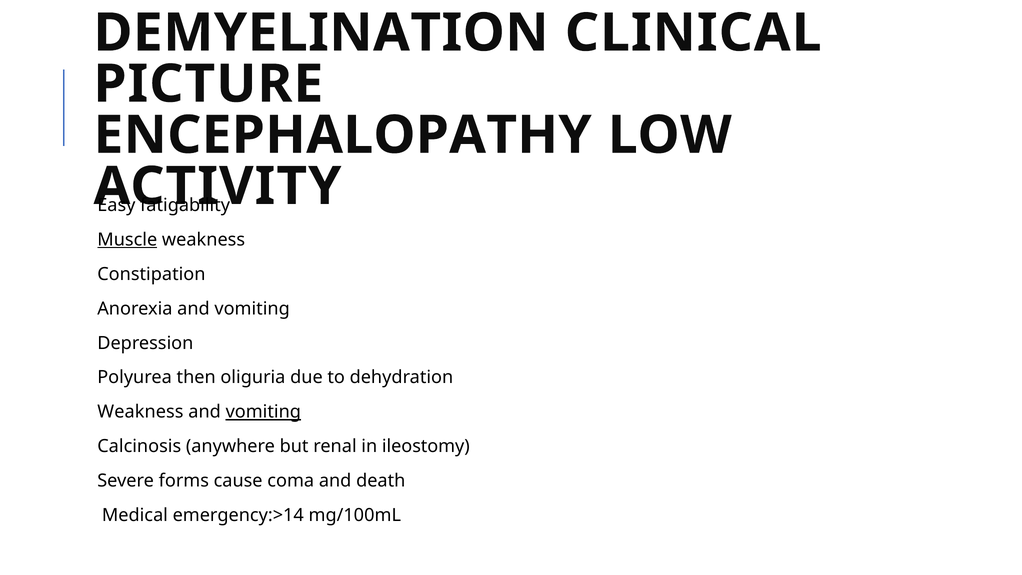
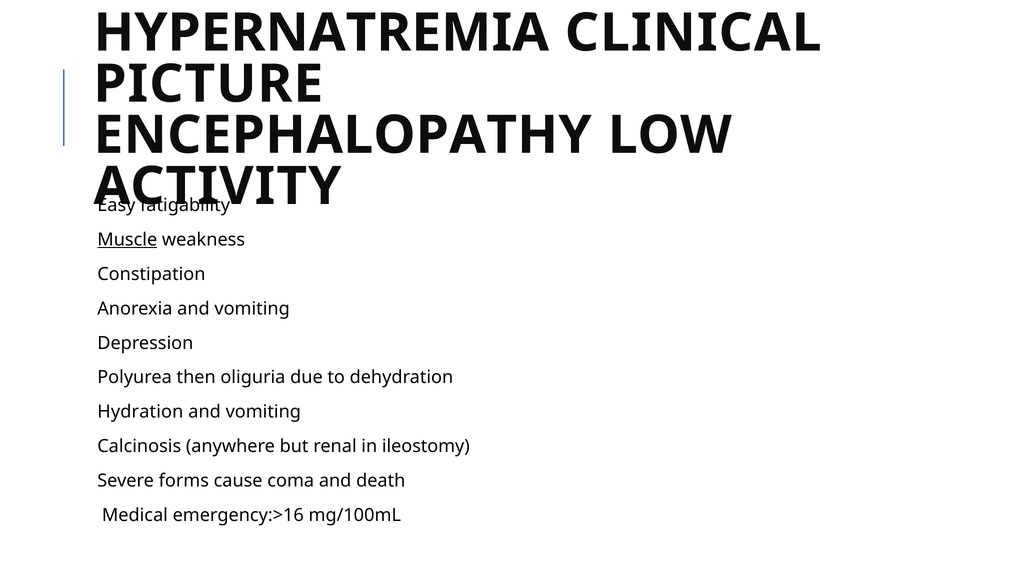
DEMYELINATION: DEMYELINATION -> HYPERNATREMIA
Weakness at (140, 412): Weakness -> Hydration
vomiting at (263, 412) underline: present -> none
emergency:>14: emergency:>14 -> emergency:>16
